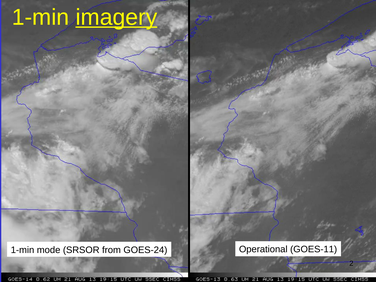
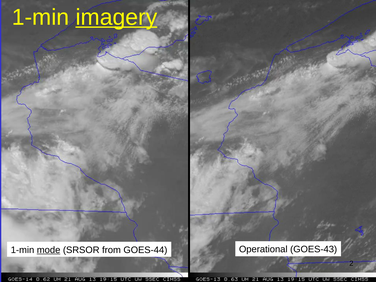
GOES-11: GOES-11 -> GOES-43
mode underline: none -> present
GOES-24: GOES-24 -> GOES-44
